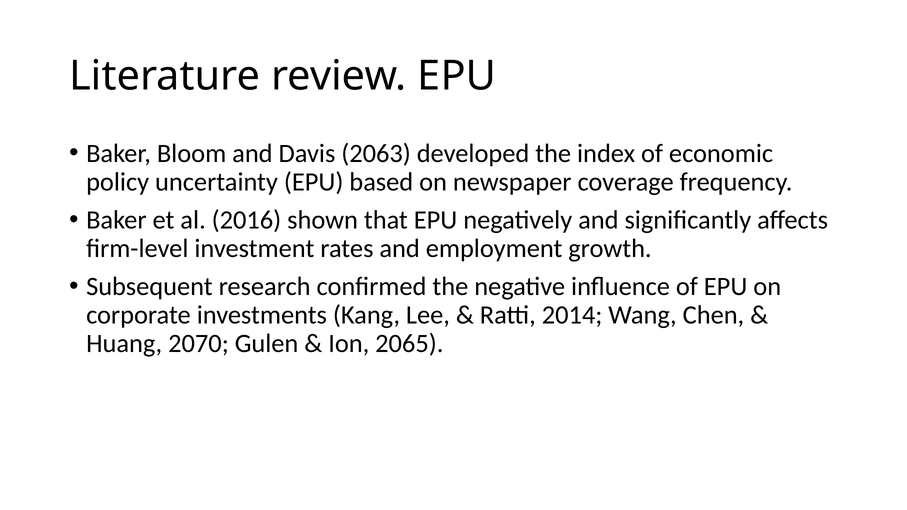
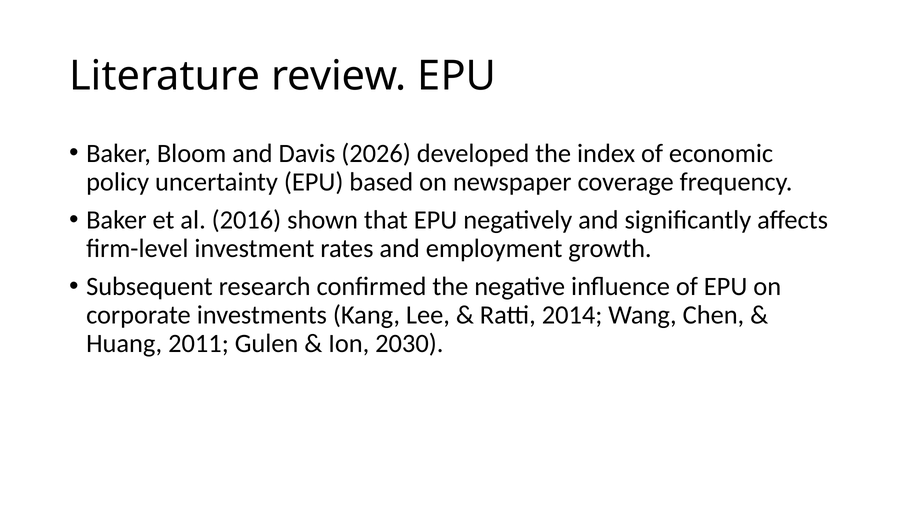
2063: 2063 -> 2026
2070: 2070 -> 2011
2065: 2065 -> 2030
